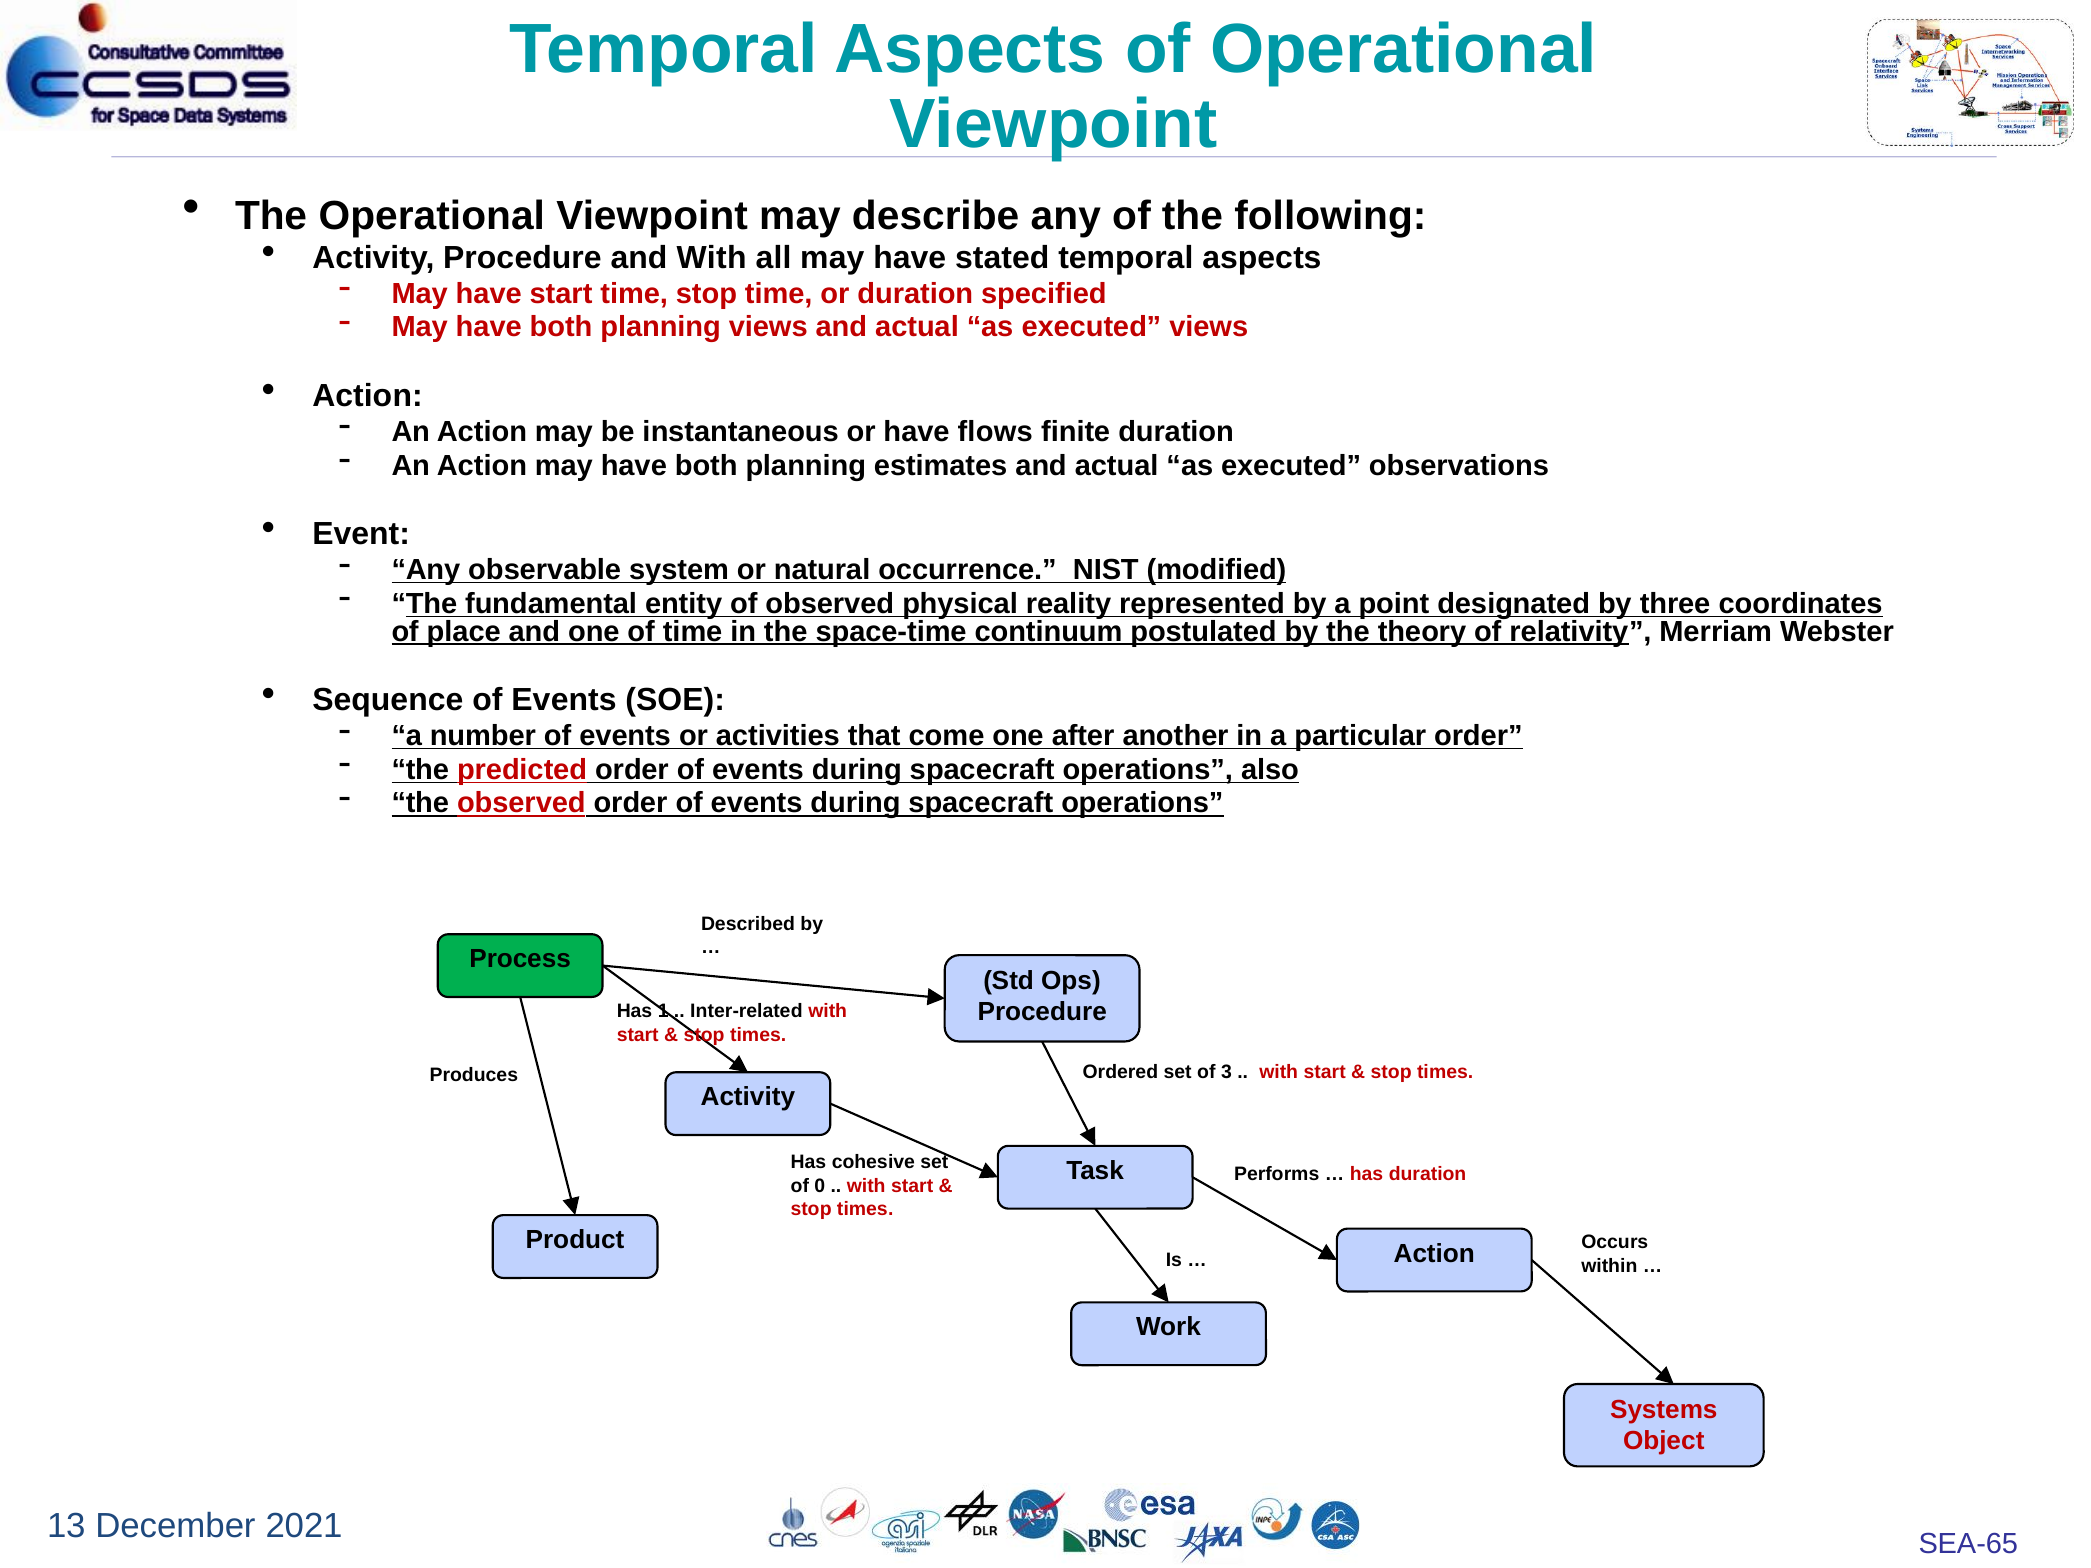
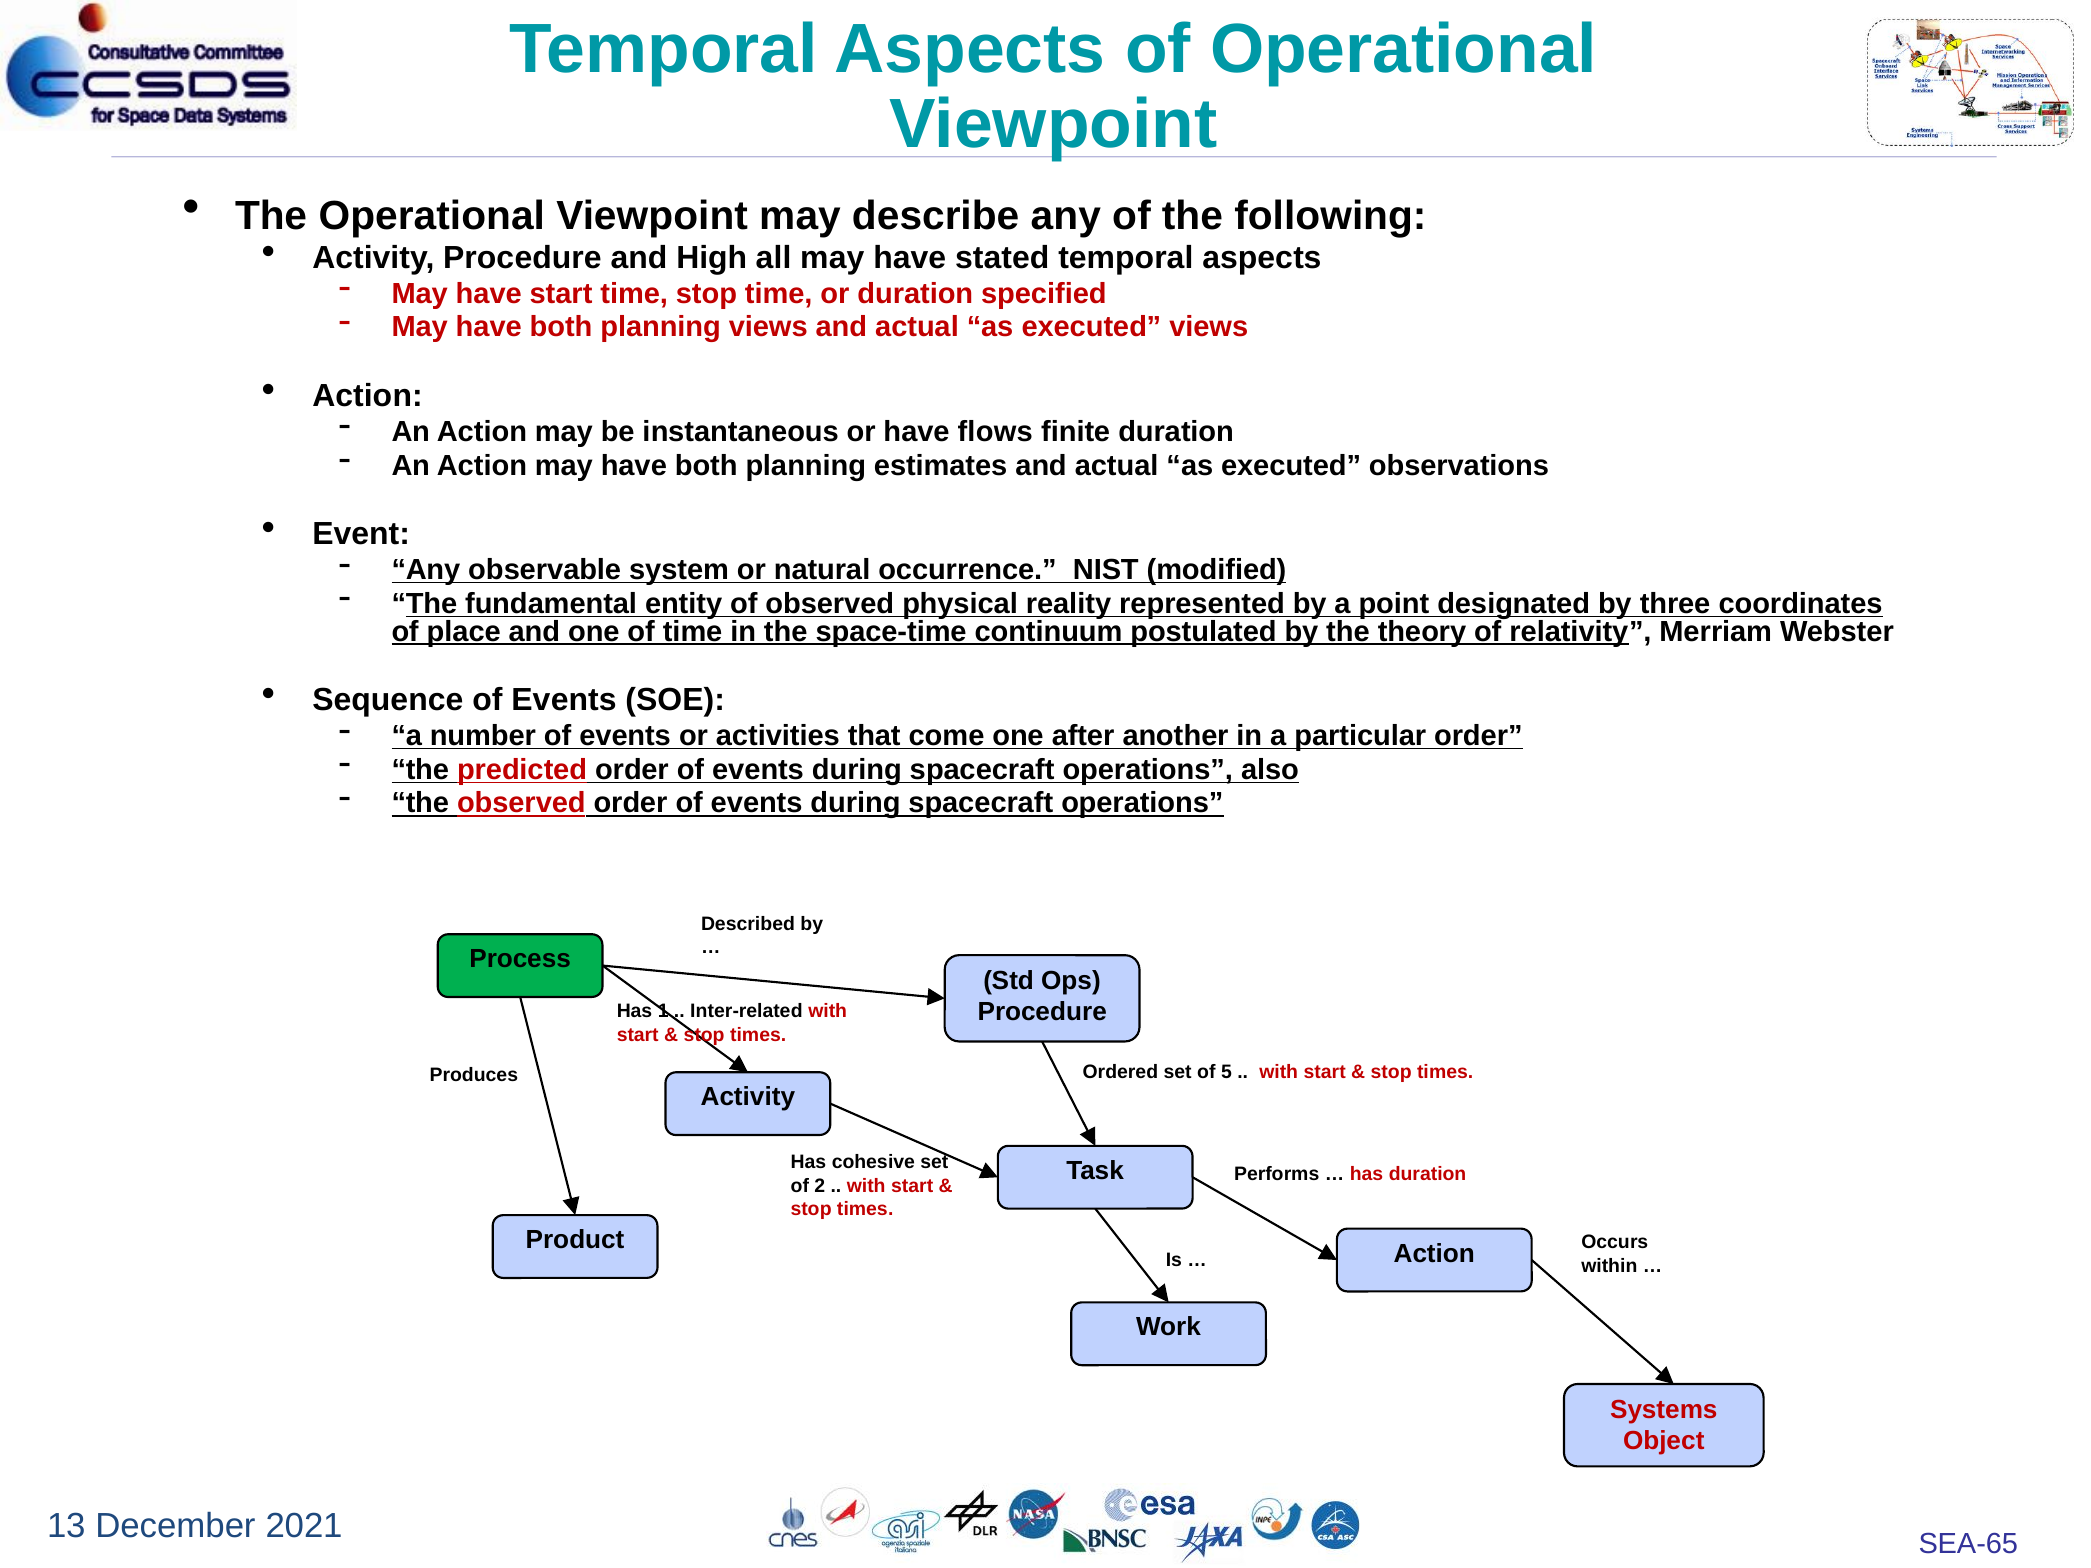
and With: With -> High
3: 3 -> 5
0: 0 -> 2
